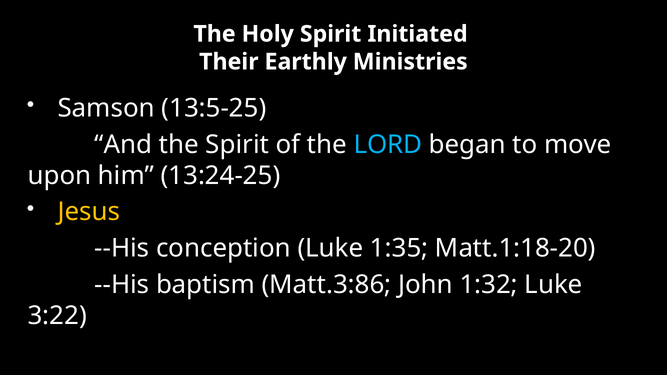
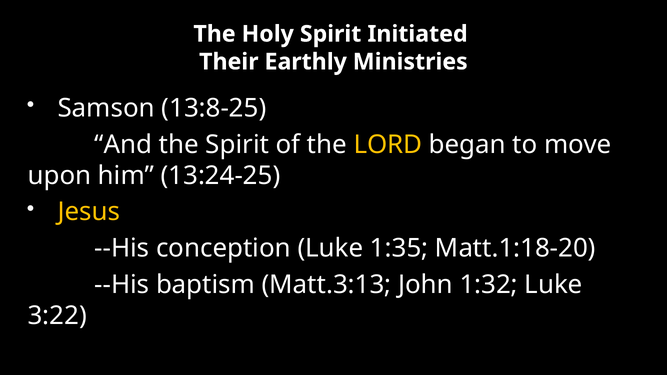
13:5-25: 13:5-25 -> 13:8-25
LORD colour: light blue -> yellow
Matt.3:86: Matt.3:86 -> Matt.3:13
